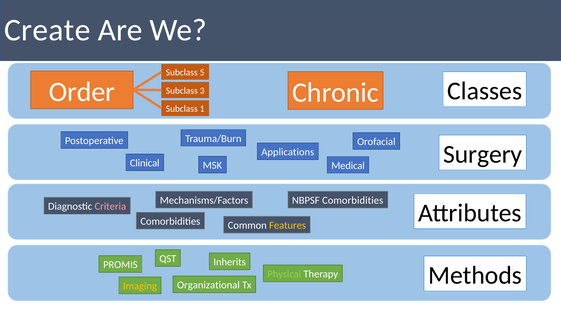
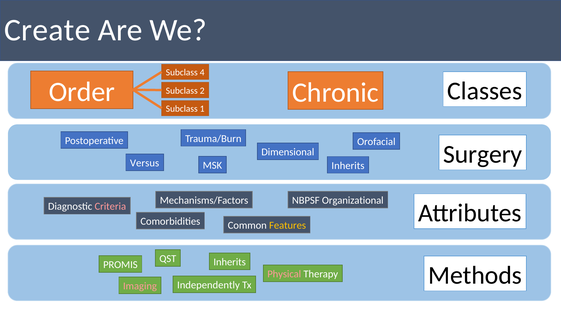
5: 5 -> 4
3: 3 -> 2
Applications: Applications -> Dimensional
Clinical: Clinical -> Versus
Medical at (348, 166): Medical -> Inherits
NBPSF Comorbidities: Comorbidities -> Organizational
Physical colour: light green -> pink
Organizational: Organizational -> Independently
Imaging colour: yellow -> pink
